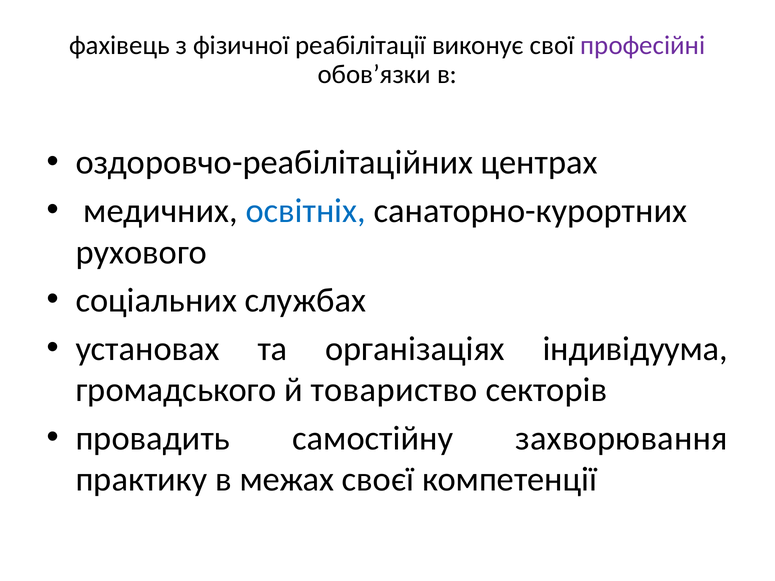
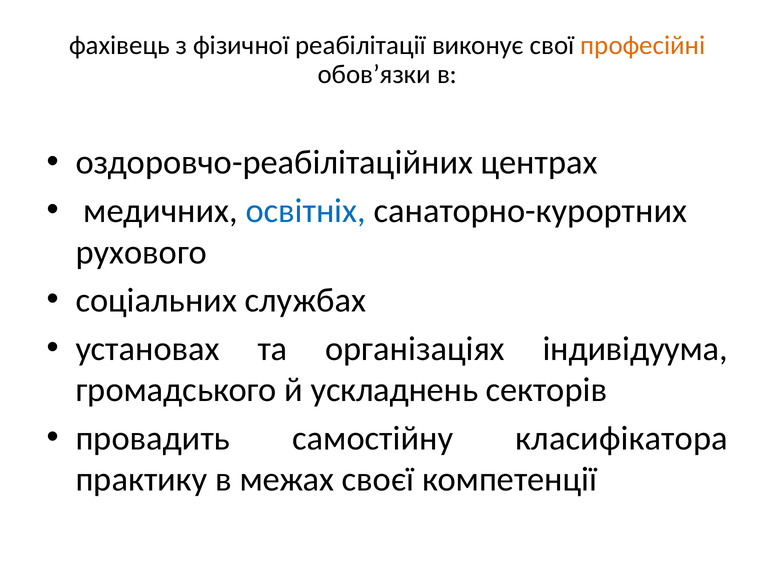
професійні colour: purple -> orange
товариство: товариство -> ускладнень
захворювання: захворювання -> класифікатора
